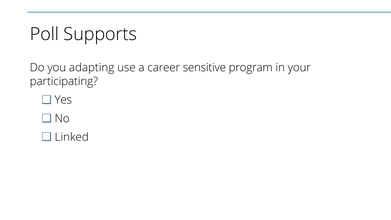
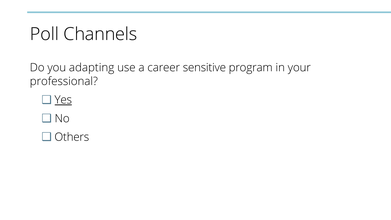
Supports: Supports -> Channels
participating: participating -> professional
Yes underline: none -> present
Linked: Linked -> Others
